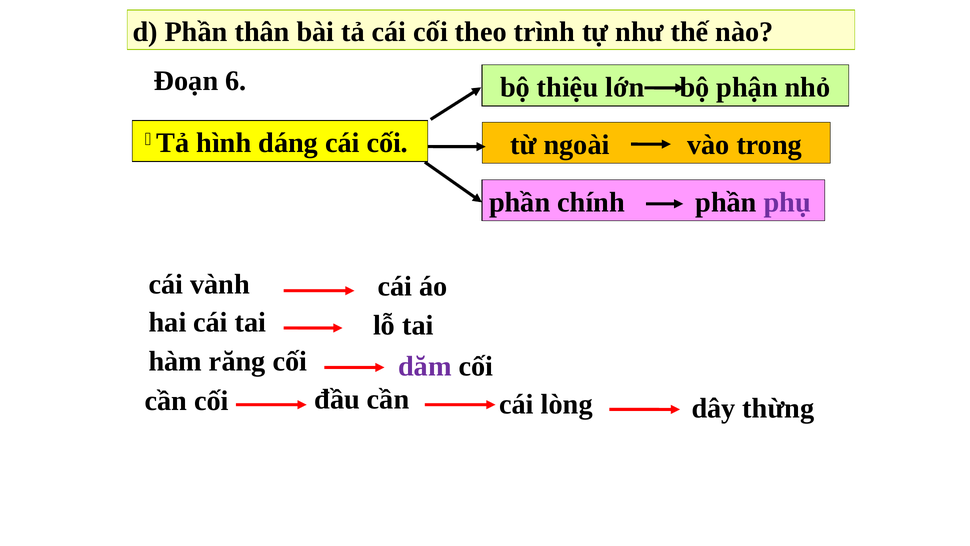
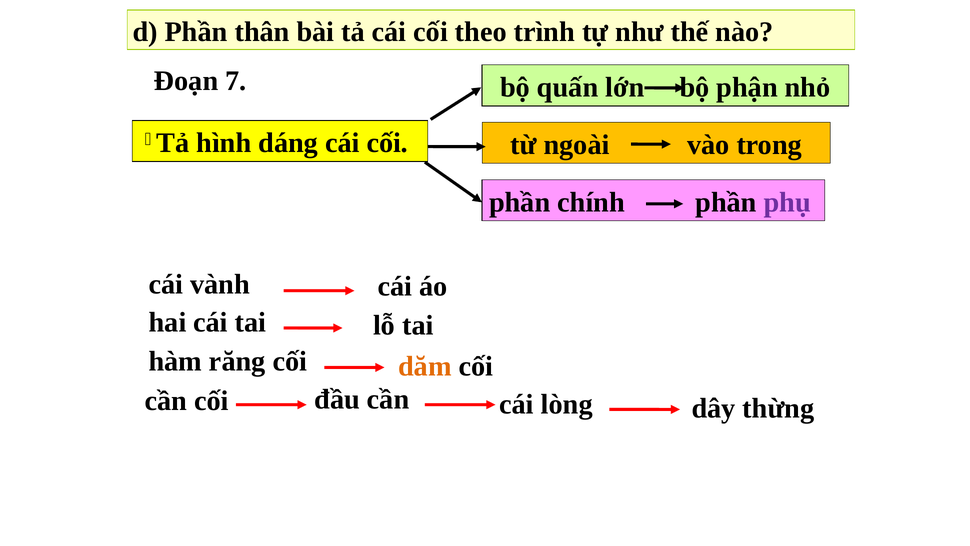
6: 6 -> 7
thiệu: thiệu -> quấn
dăm colour: purple -> orange
